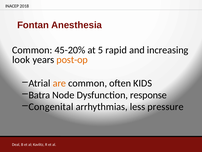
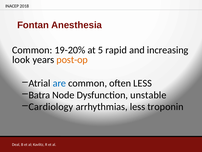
45-20%: 45-20% -> 19-20%
are colour: orange -> blue
often KIDS: KIDS -> LESS
response: response -> unstable
Congenital: Congenital -> Cardiology
pressure: pressure -> troponin
